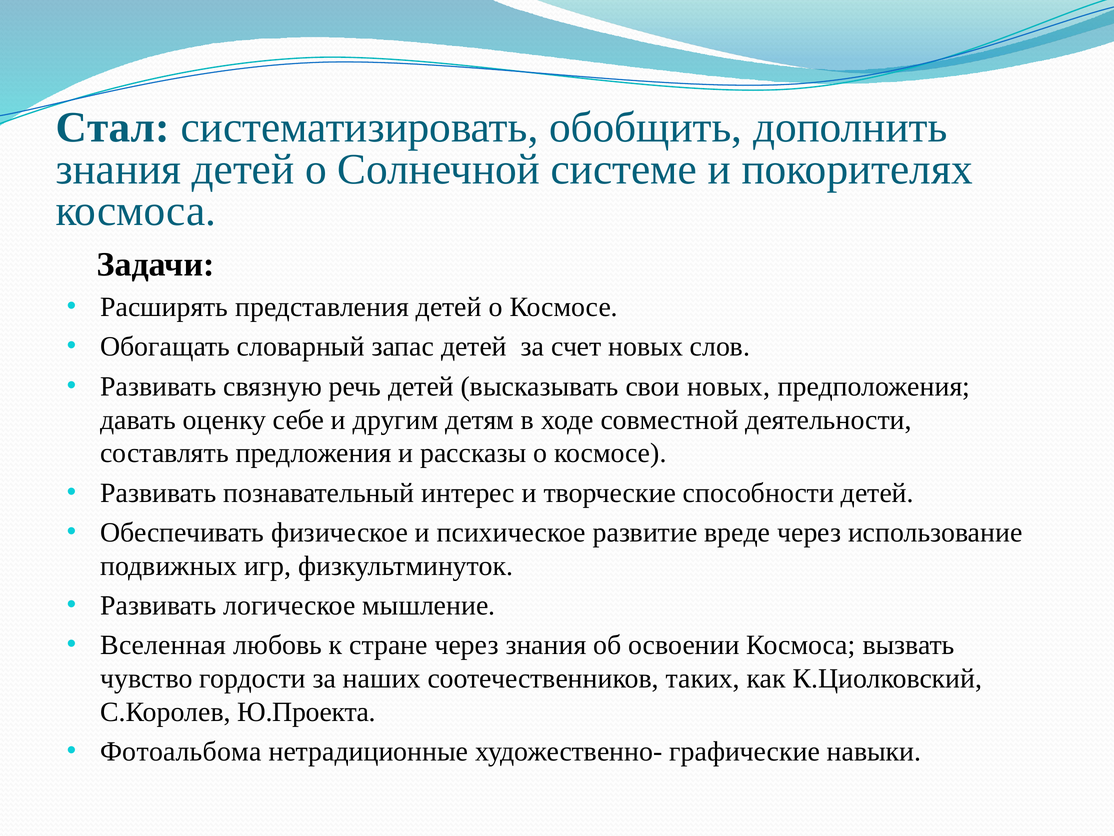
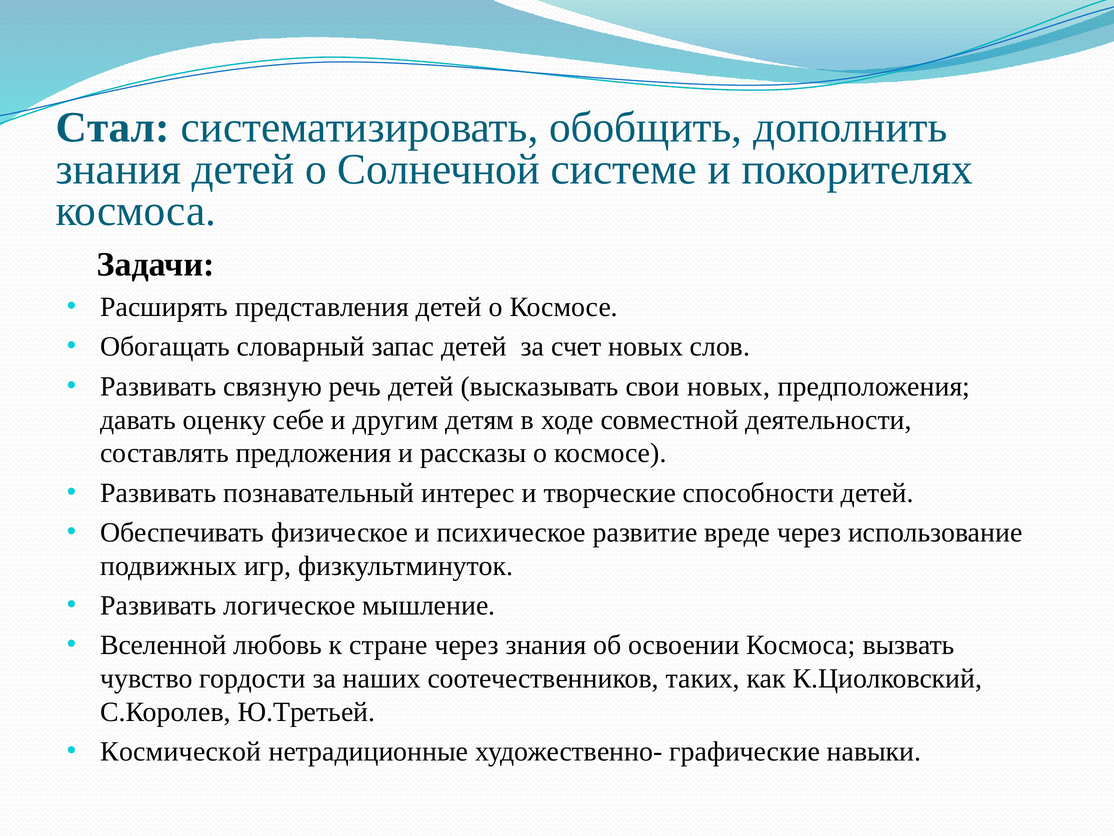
Вселенная: Вселенная -> Вселенной
Ю.Проекта: Ю.Проекта -> Ю.Третьей
Фотоальбома: Фотоальбома -> Космической
